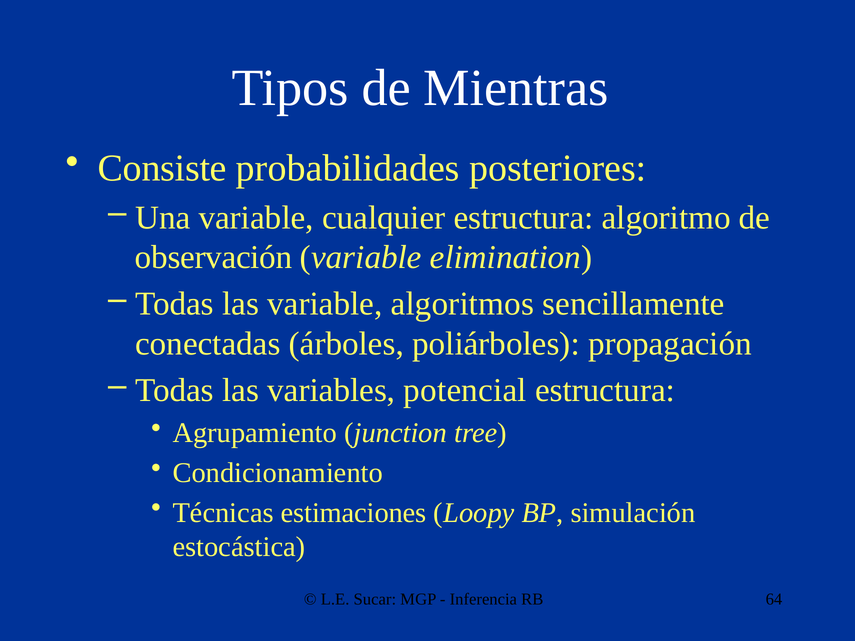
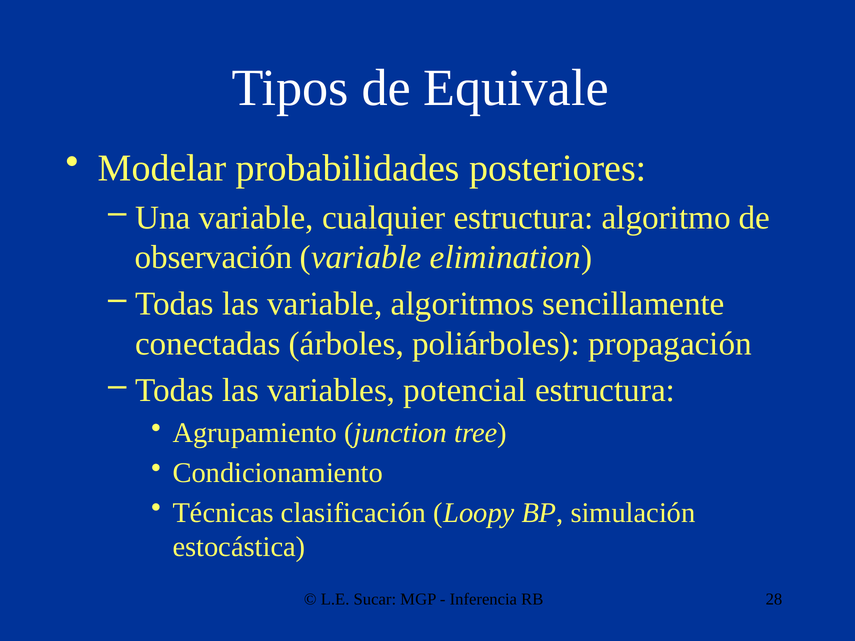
Mientras: Mientras -> Equivale
Consiste: Consiste -> Modelar
estimaciones: estimaciones -> clasificación
64: 64 -> 28
